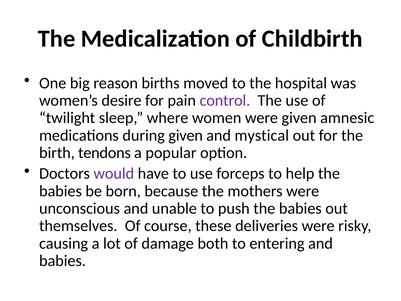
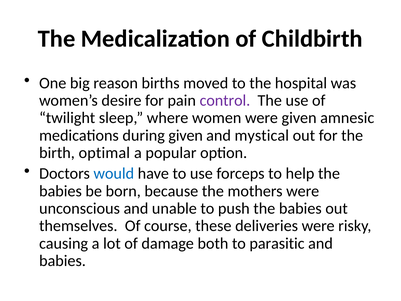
tendons: tendons -> optimal
would colour: purple -> blue
entering: entering -> parasitic
